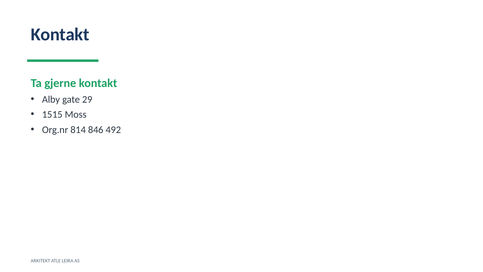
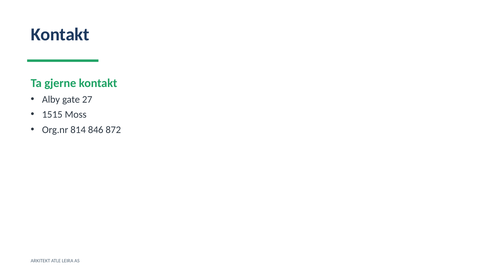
29: 29 -> 27
492: 492 -> 872
